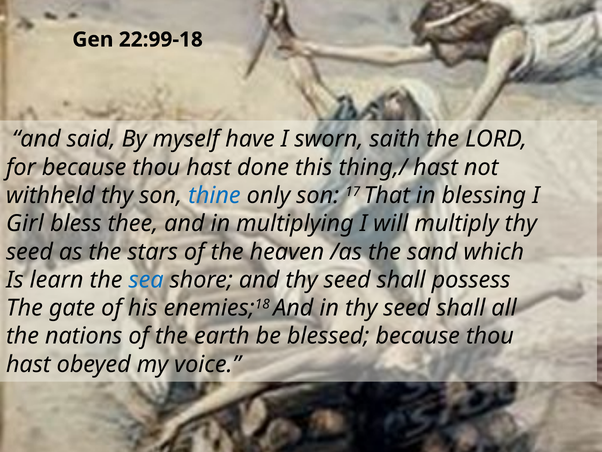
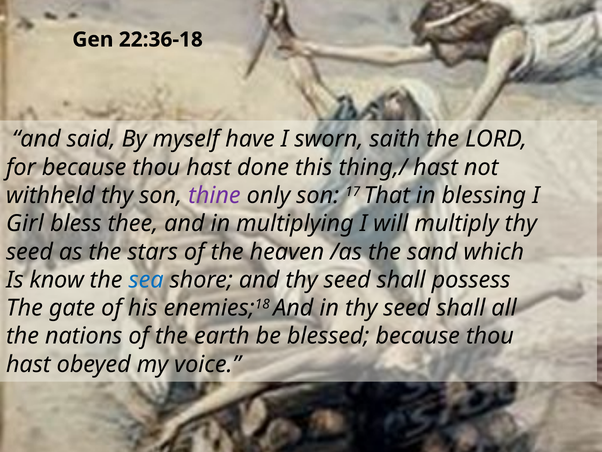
22:99-18: 22:99-18 -> 22:36-18
thine colour: blue -> purple
learn: learn -> know
